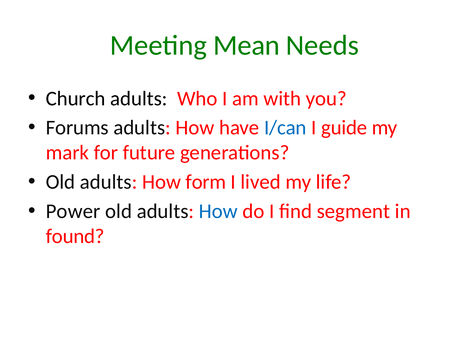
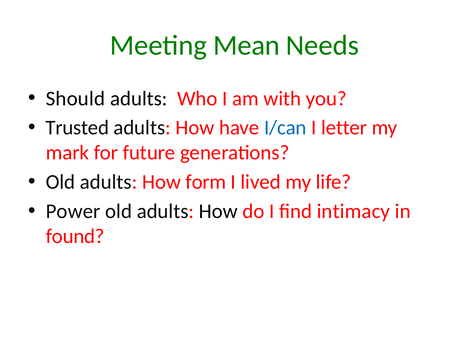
Church: Church -> Should
Forums: Forums -> Trusted
guide: guide -> letter
How at (218, 211) colour: blue -> black
segment: segment -> intimacy
